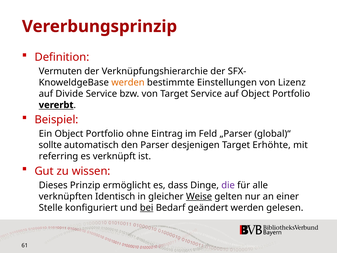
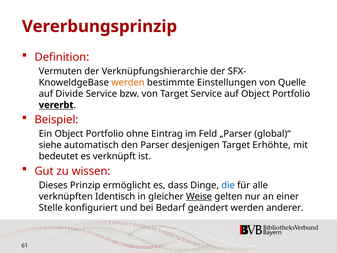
Lizenz: Lizenz -> Quelle
sollte: sollte -> siehe
referring: referring -> bedeutet
die colour: purple -> blue
bei underline: present -> none
gelesen: gelesen -> anderer
